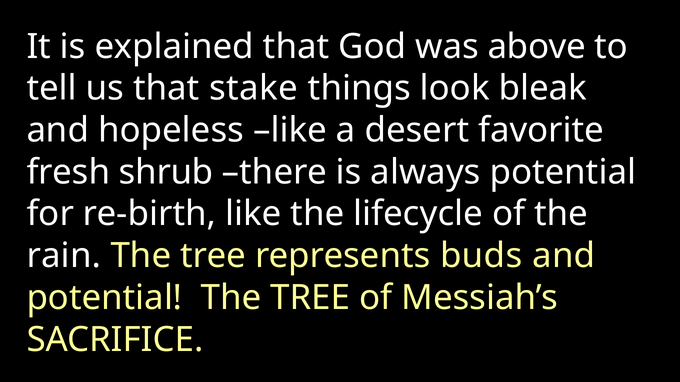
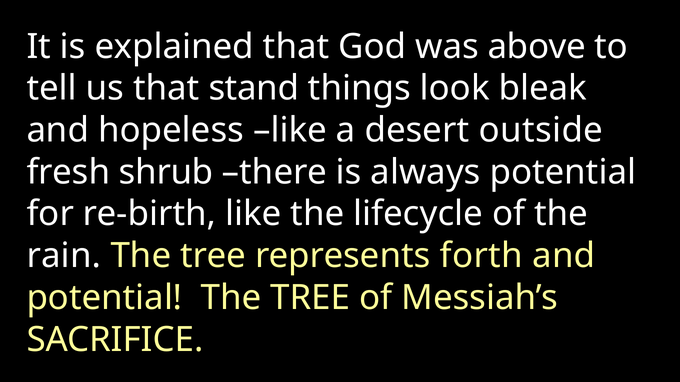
stake: stake -> stand
favorite: favorite -> outside
buds: buds -> forth
